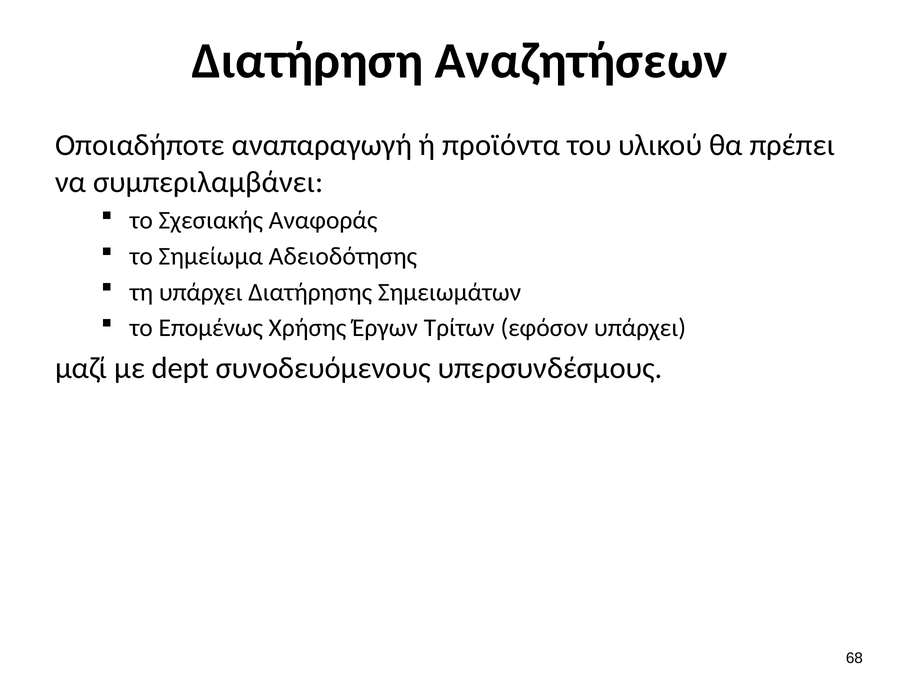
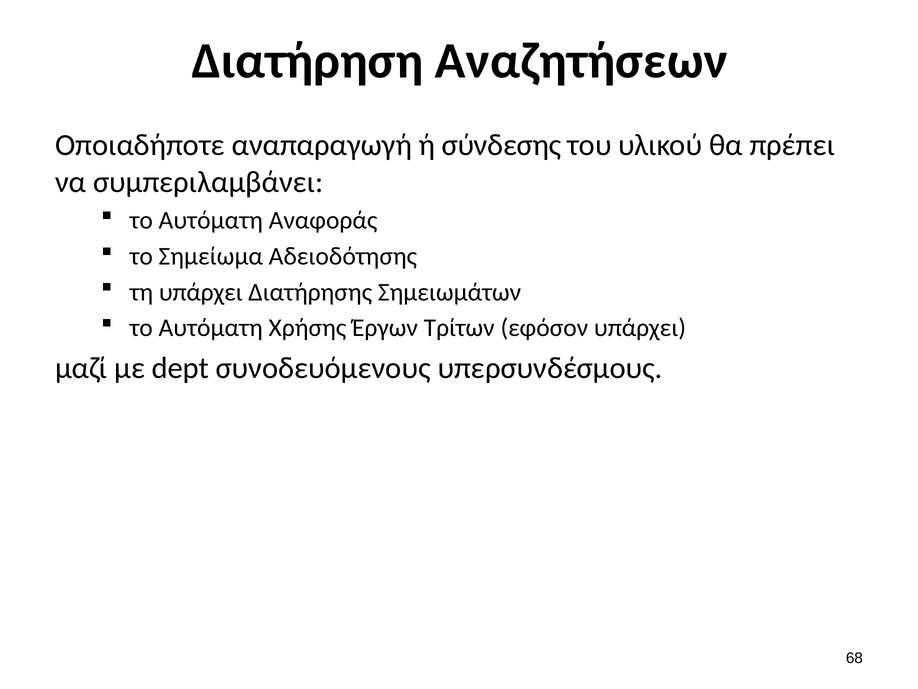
προϊόντα: προϊόντα -> σύνδεσης
Σχεσιακής at (211, 220): Σχεσιακής -> Αυτόματη
Επομένως at (211, 328): Επομένως -> Αυτόματη
